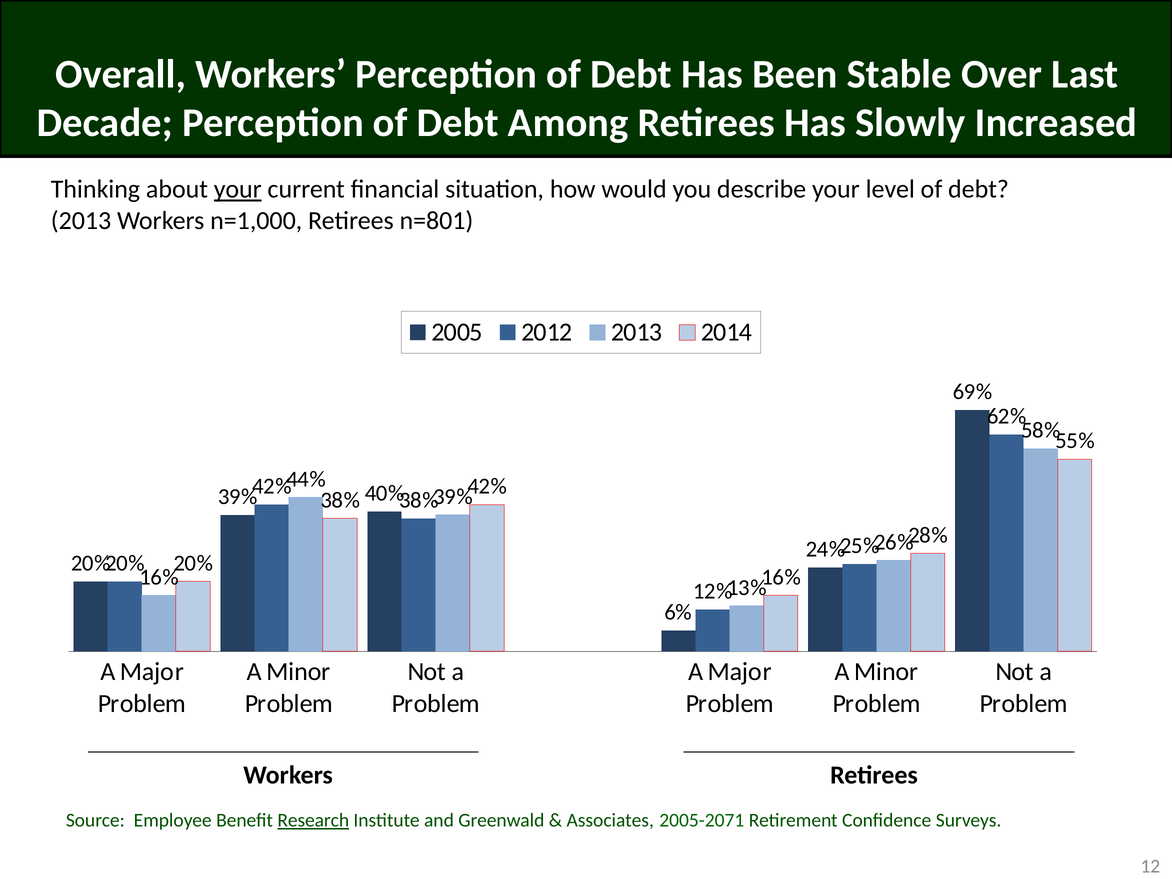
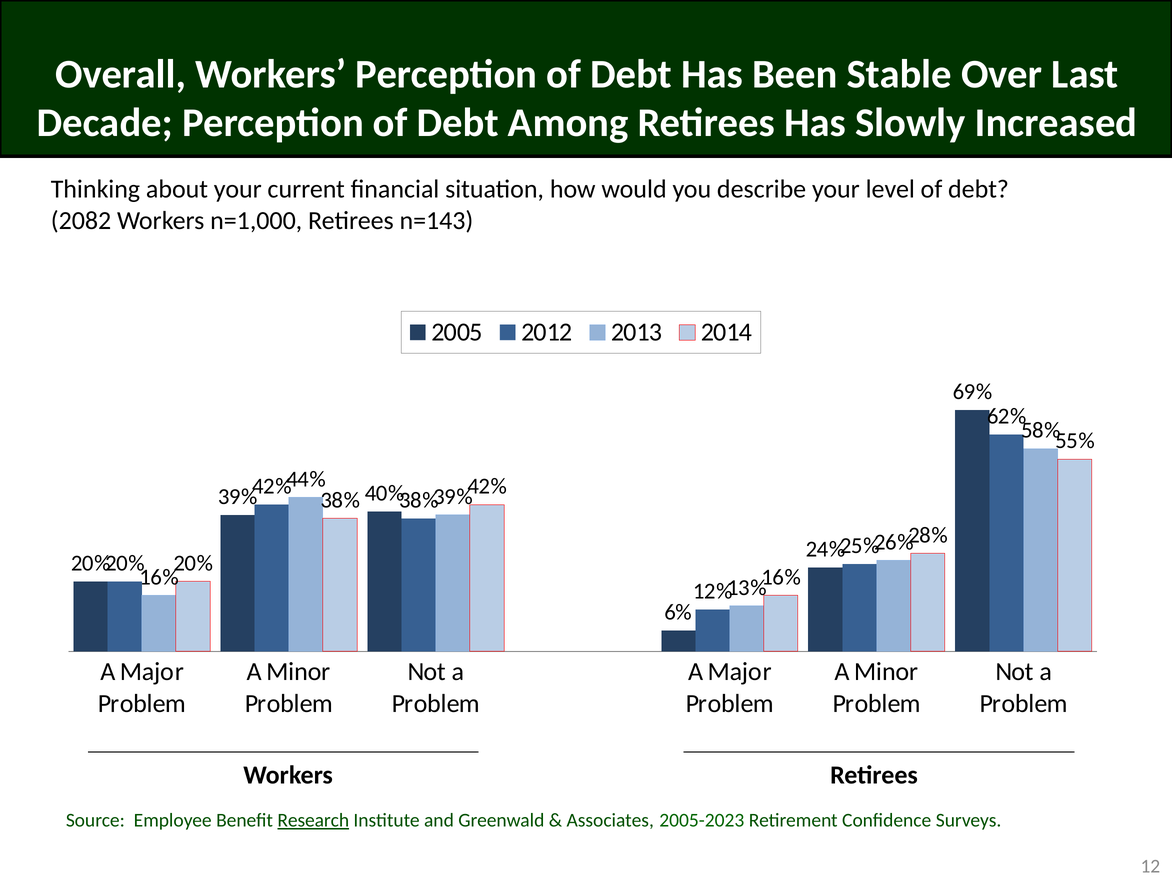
your at (238, 189) underline: present -> none
2013 at (81, 221): 2013 -> 2082
n=801: n=801 -> n=143
2005-2071: 2005-2071 -> 2005-2023
